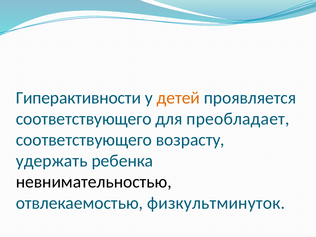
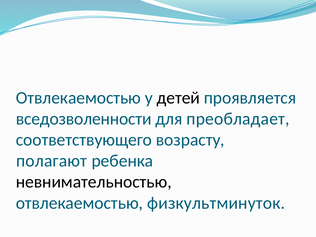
Гиперактивности at (78, 98): Гиперактивности -> Отвлекаемостью
детей colour: orange -> black
соответствующего at (84, 119): соответствующего -> вседозволенности
удержать: удержать -> полагают
